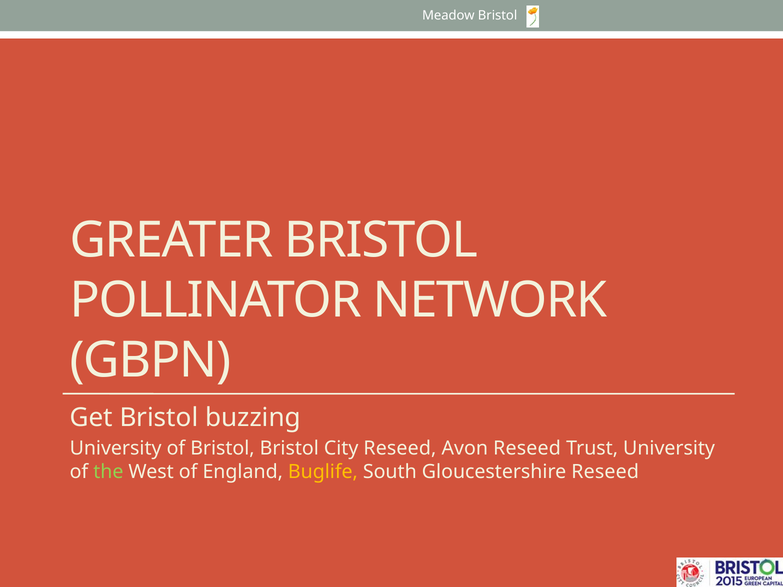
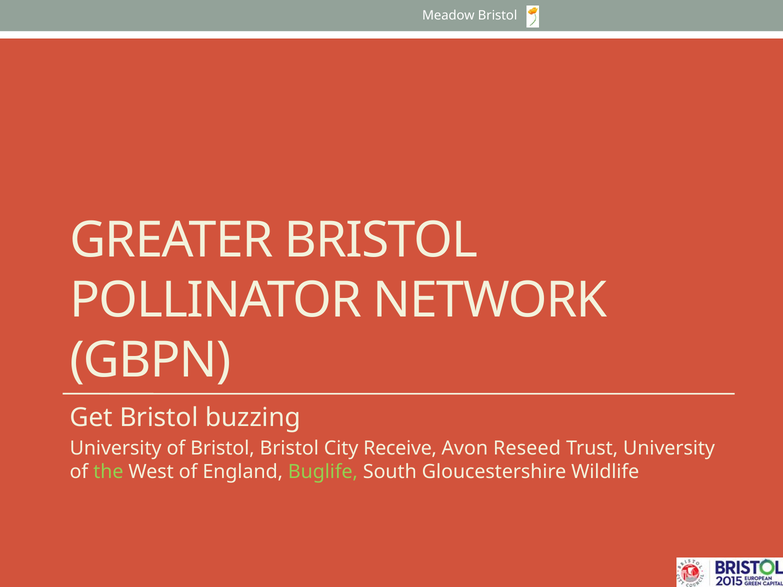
City Reseed: Reseed -> Receive
Buglife colour: yellow -> light green
Gloucestershire Reseed: Reseed -> Wildlife
